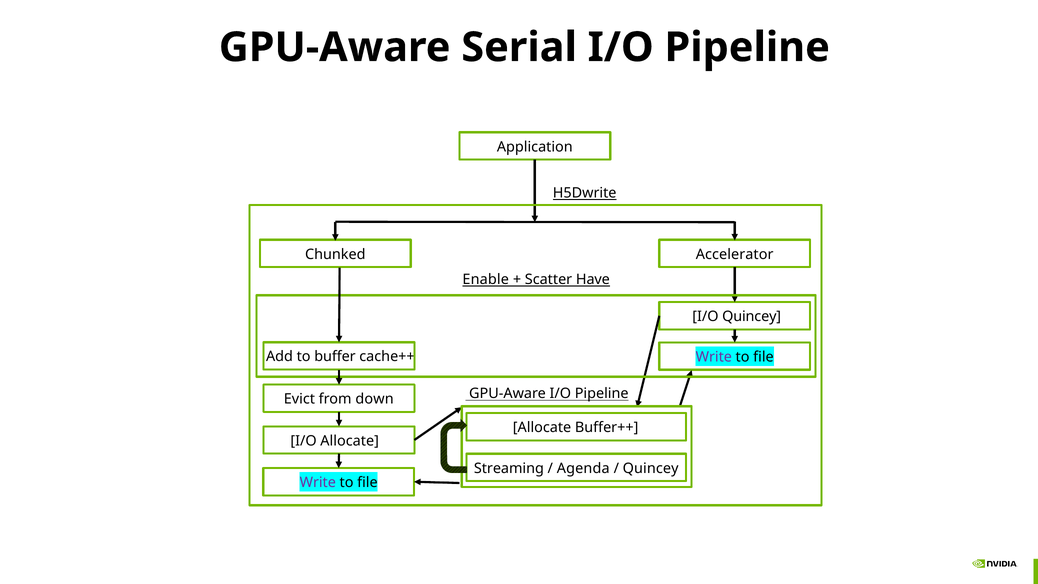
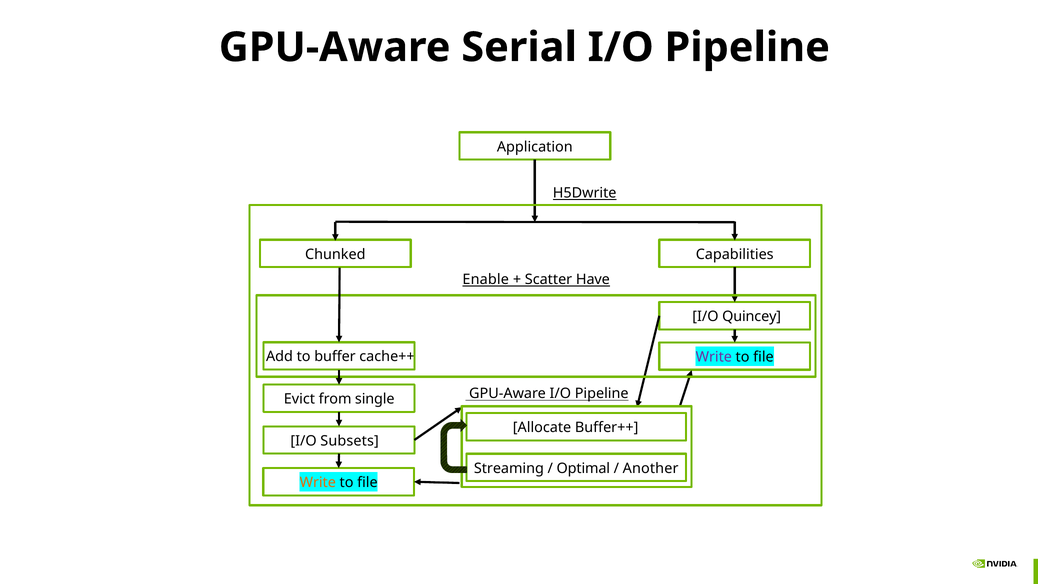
Accelerator: Accelerator -> Capabilities
down: down -> single
I/O Allocate: Allocate -> Subsets
Agenda: Agenda -> Optimal
Quincey at (651, 468): Quincey -> Another
Write at (318, 483) colour: purple -> orange
